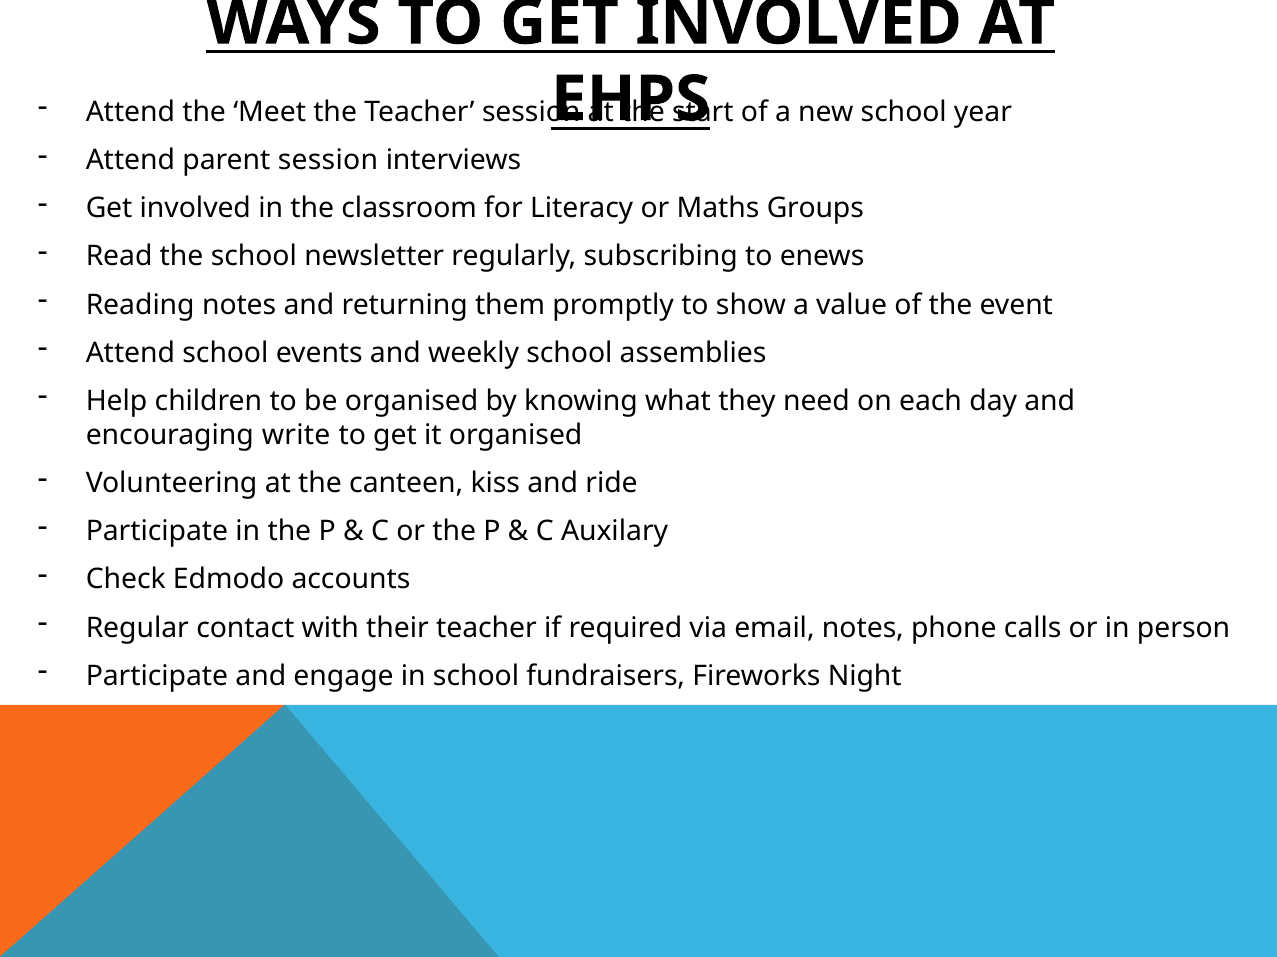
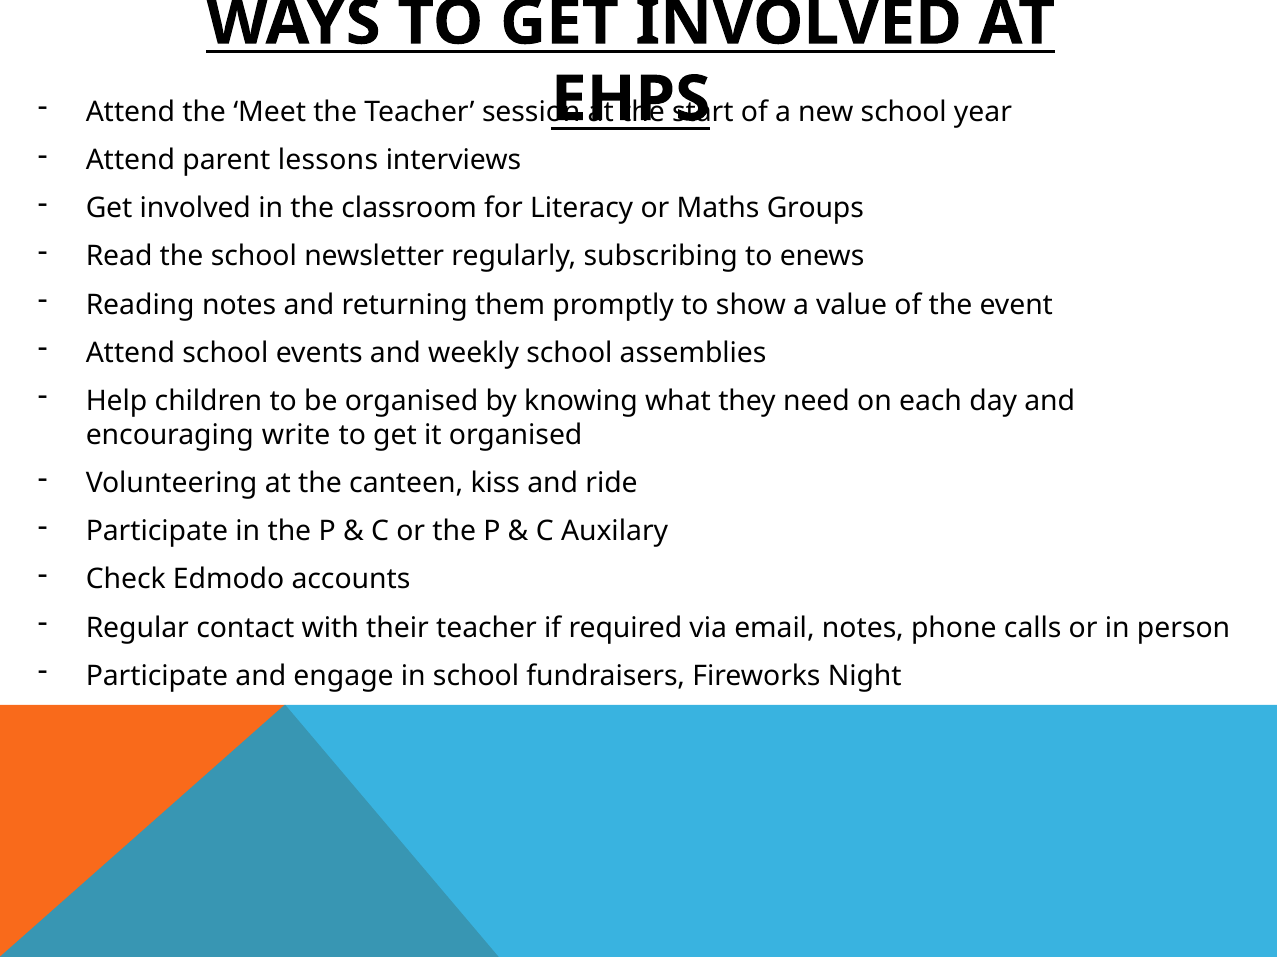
parent session: session -> lessons
